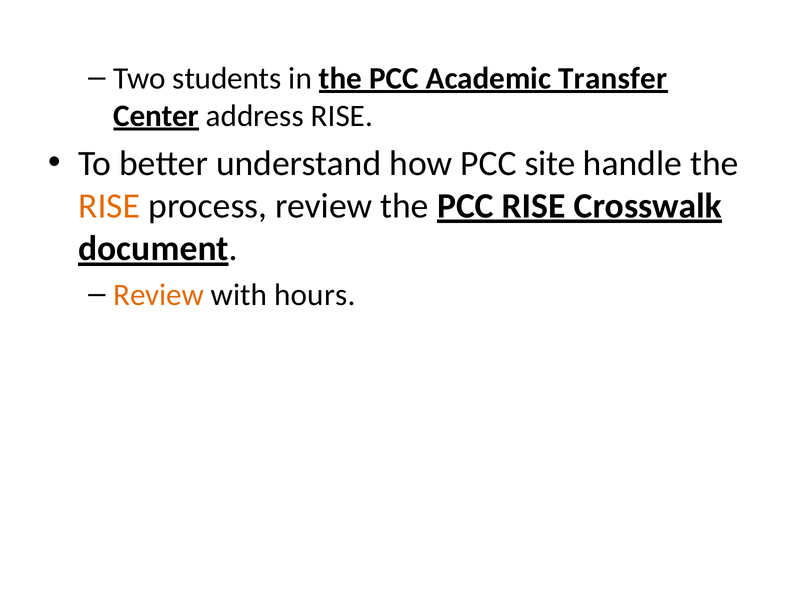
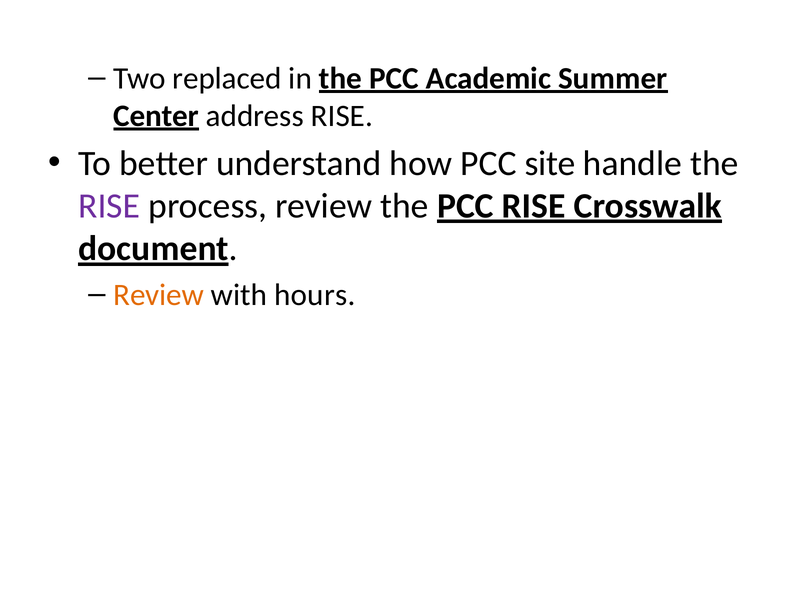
students: students -> replaced
Transfer: Transfer -> Summer
RISE at (109, 206) colour: orange -> purple
